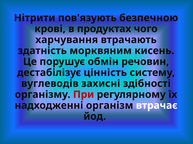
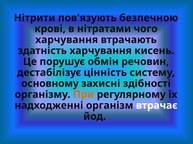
продуктах: продуктах -> нітратами
здатність морквяним: морквяним -> харчування
вуглеводів: вуглеводів -> основному
При colour: red -> orange
